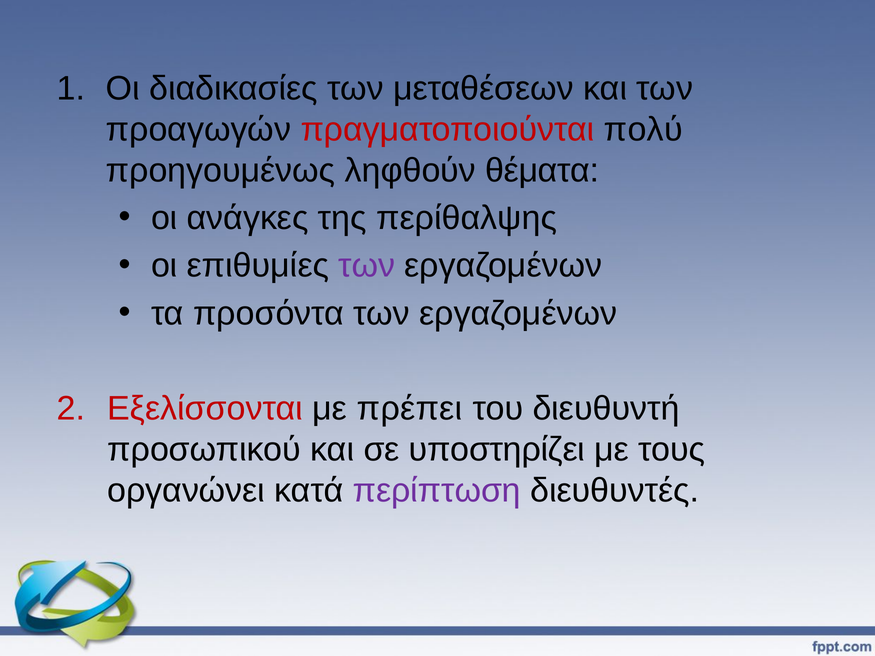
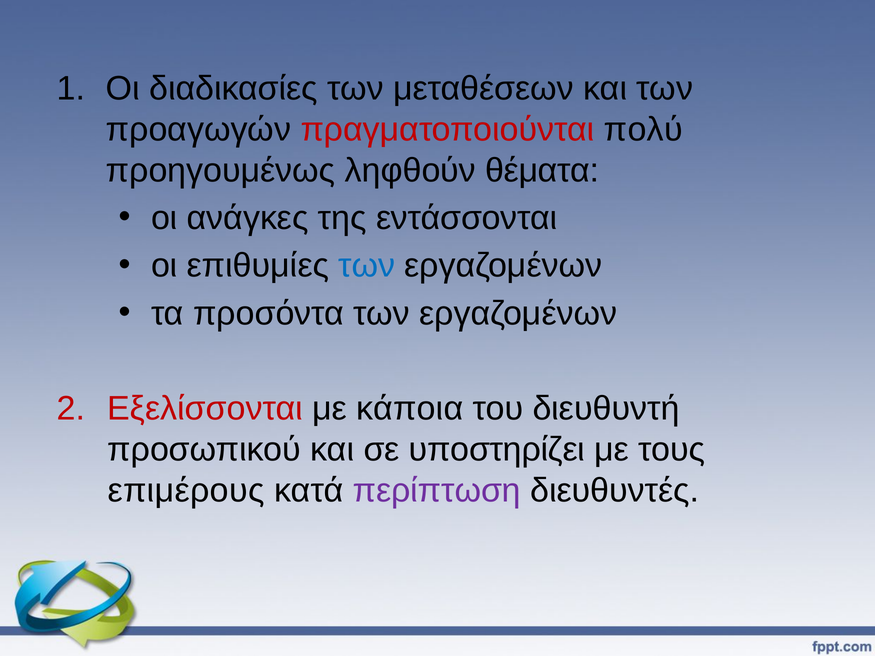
περίθαλψης: περίθαλψης -> εντάσσονται
των at (367, 266) colour: purple -> blue
πρέπει: πρέπει -> κάποια
οργανώνει: οργανώνει -> επιμέρους
